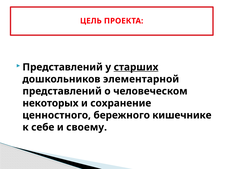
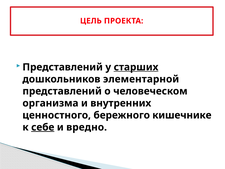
некоторых: некоторых -> организма
сохранение: сохранение -> внутренних
себе underline: none -> present
своему: своему -> вредно
